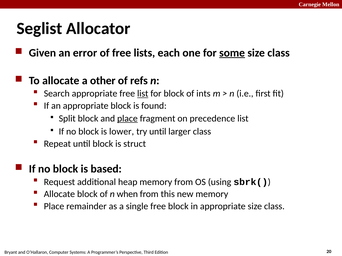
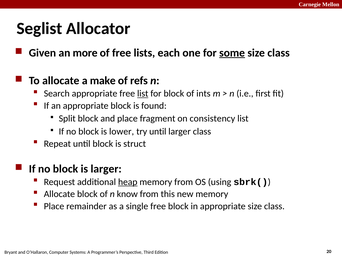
error: error -> more
other: other -> make
place at (127, 119) underline: present -> none
precedence: precedence -> consistency
is based: based -> larger
heap underline: none -> present
when: when -> know
